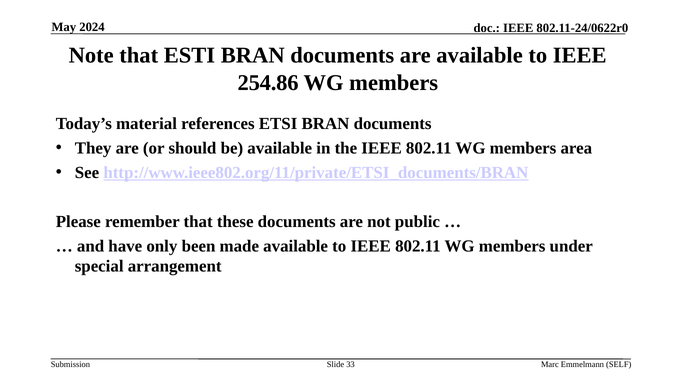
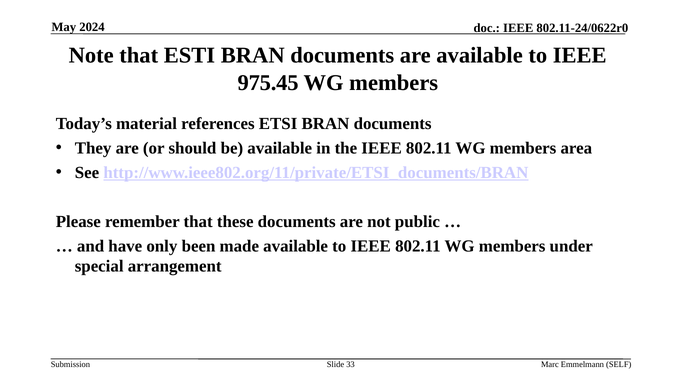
254.86: 254.86 -> 975.45
